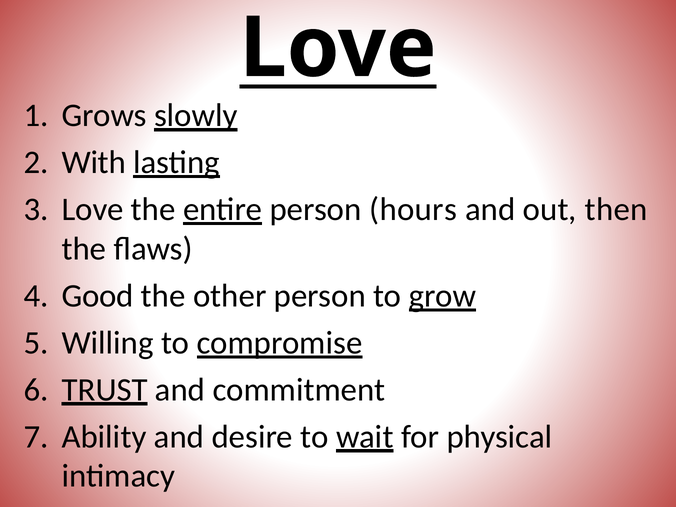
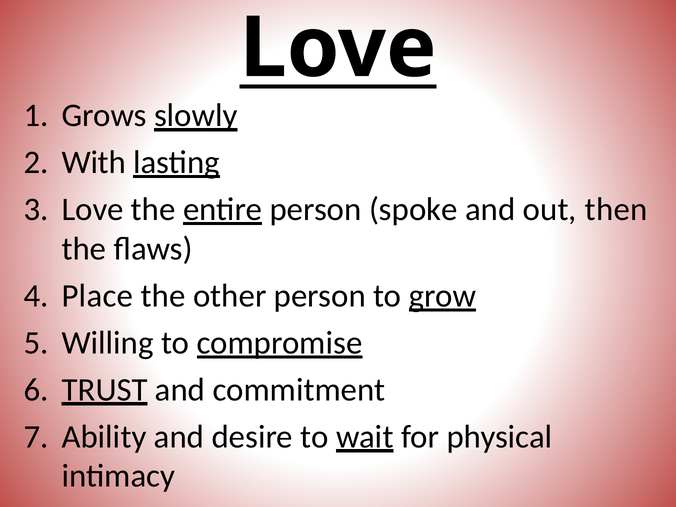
hours: hours -> spoke
Good: Good -> Place
